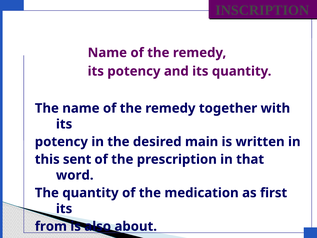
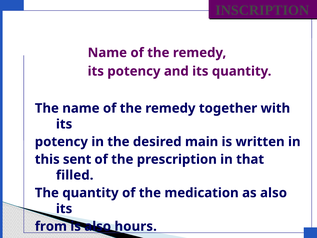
word: word -> filled
as first: first -> also
about: about -> hours
